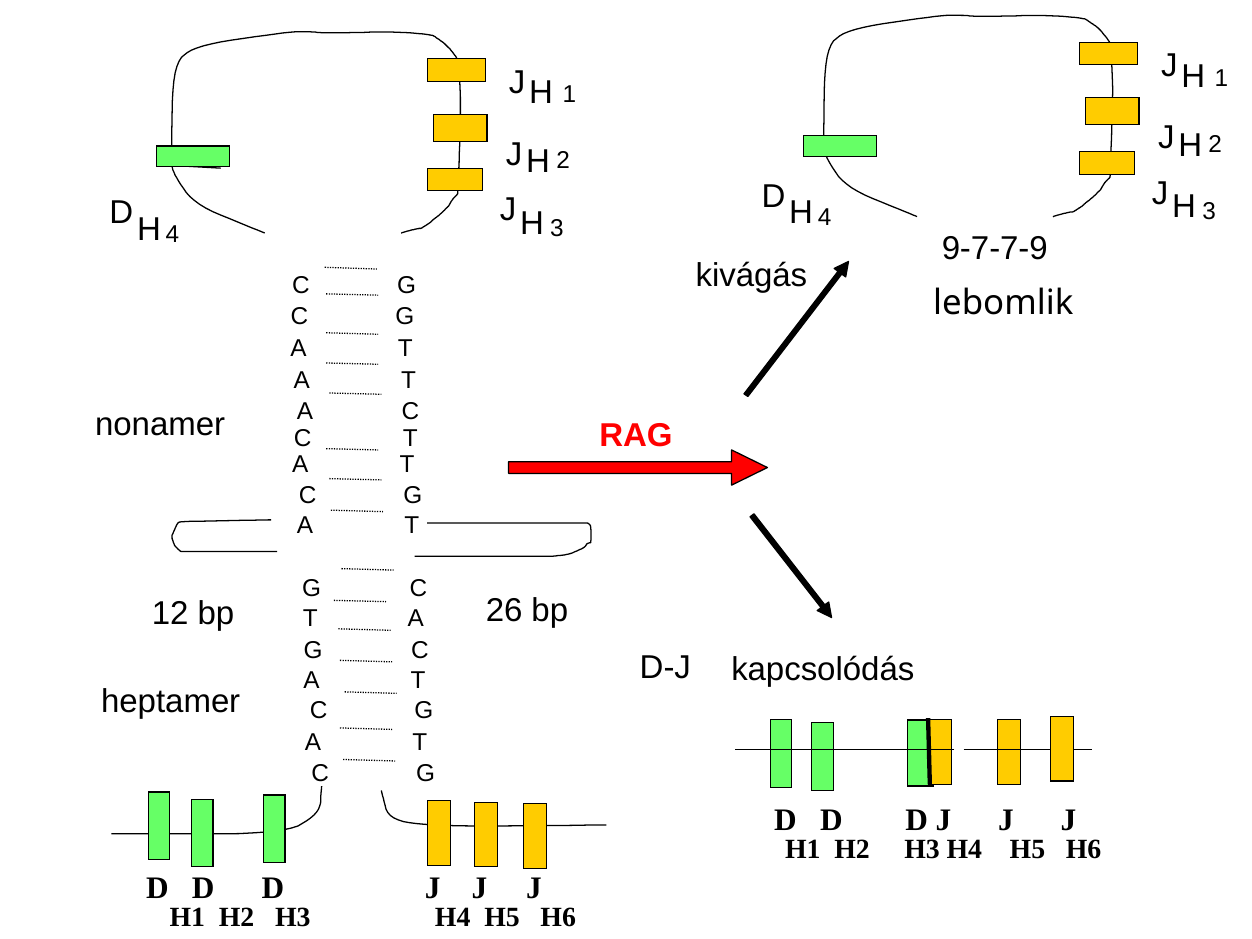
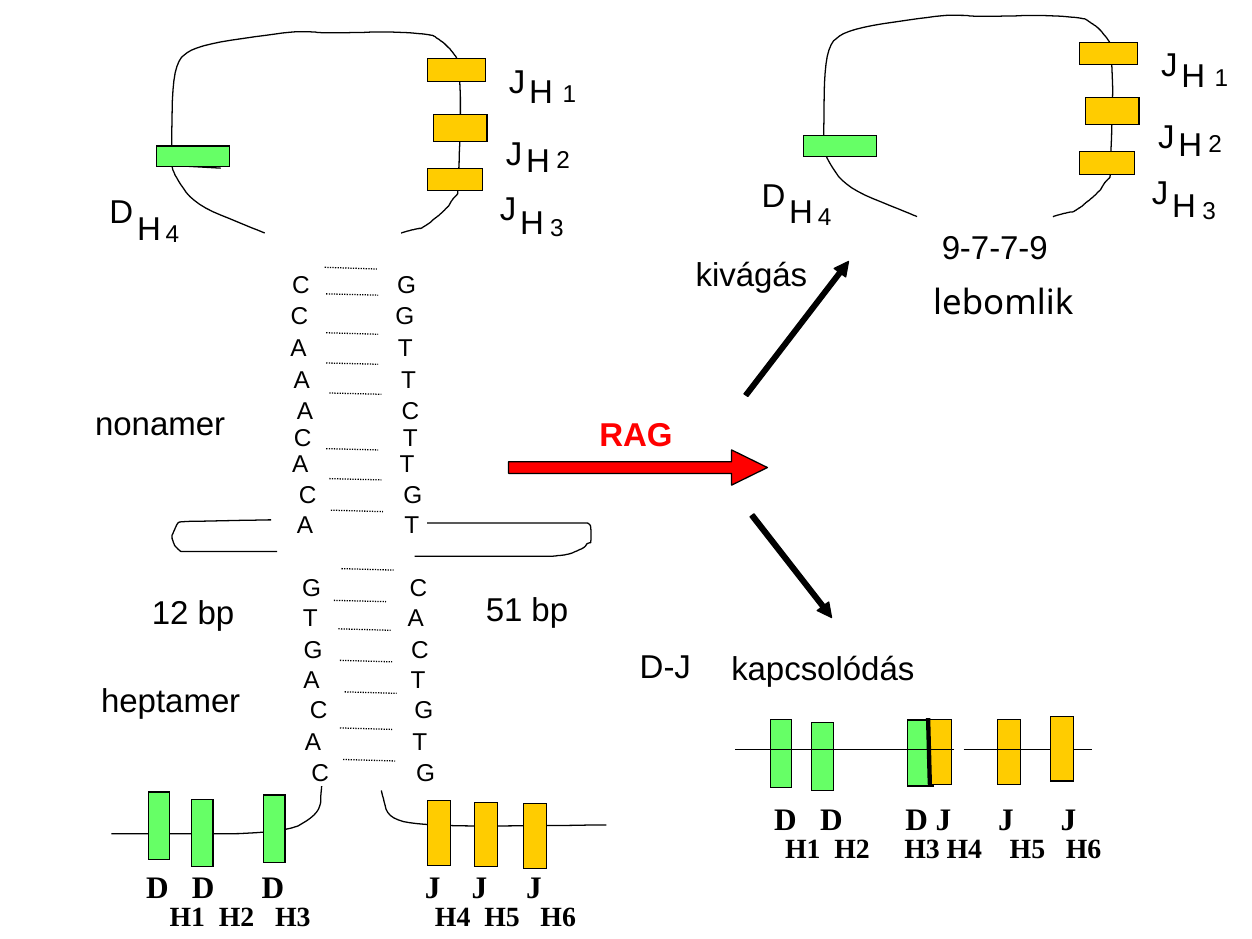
26: 26 -> 51
